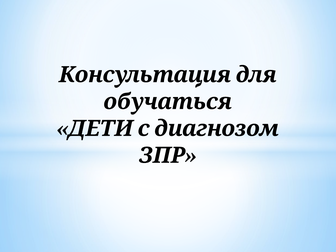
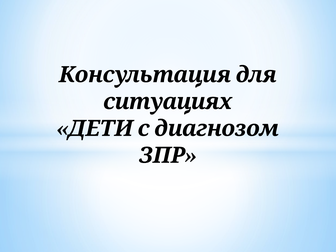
обучаться: обучаться -> ситуациях
